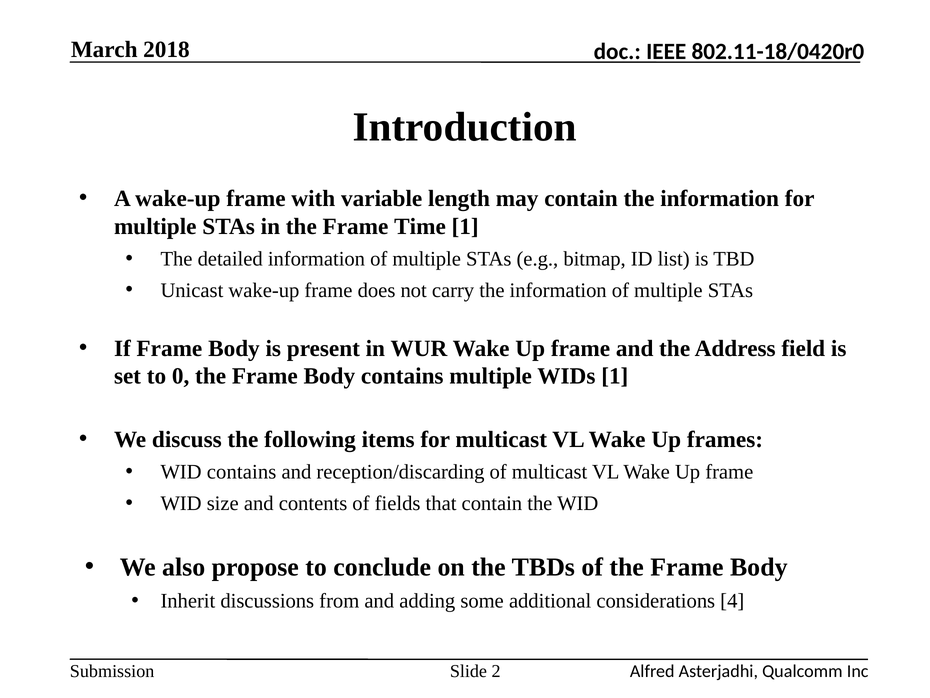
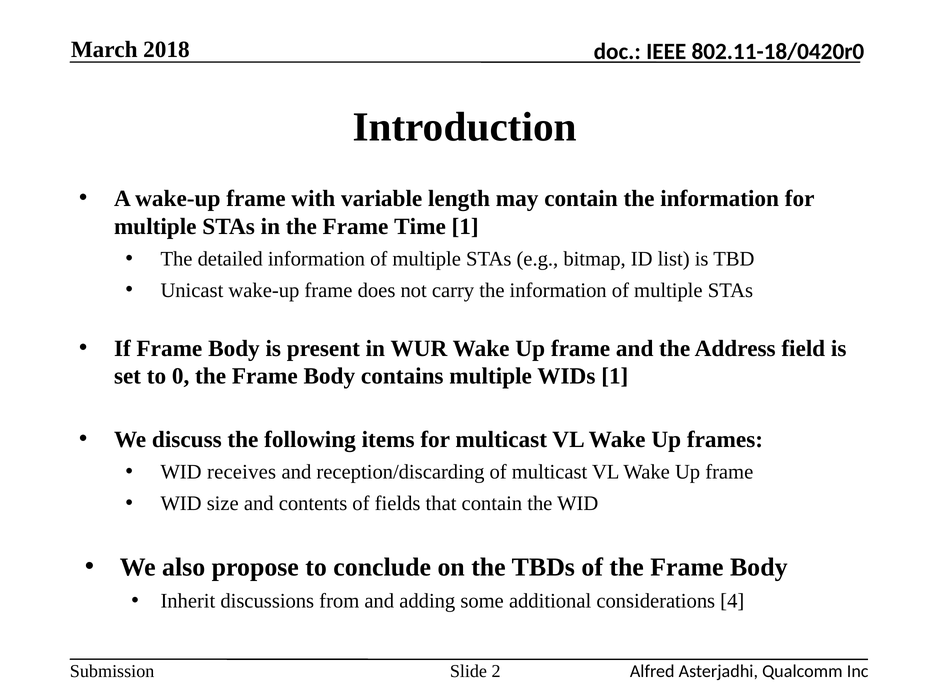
WID contains: contains -> receives
